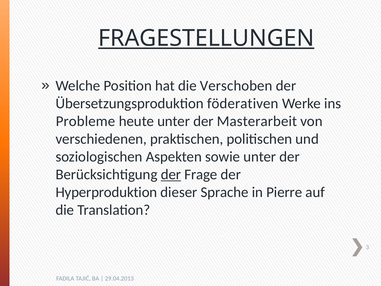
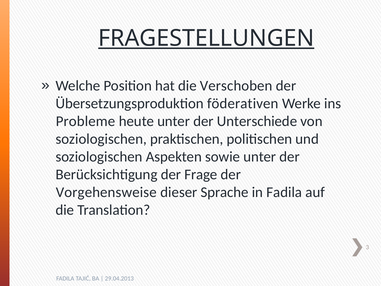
Masterarbeit: Masterarbeit -> Unterschiede
verschiedenen at (101, 139): verschiedenen -> soziologischen
der at (171, 174) underline: present -> none
Hyperproduktion: Hyperproduktion -> Vorgehensweise
in Pierre: Pierre -> Fadila
